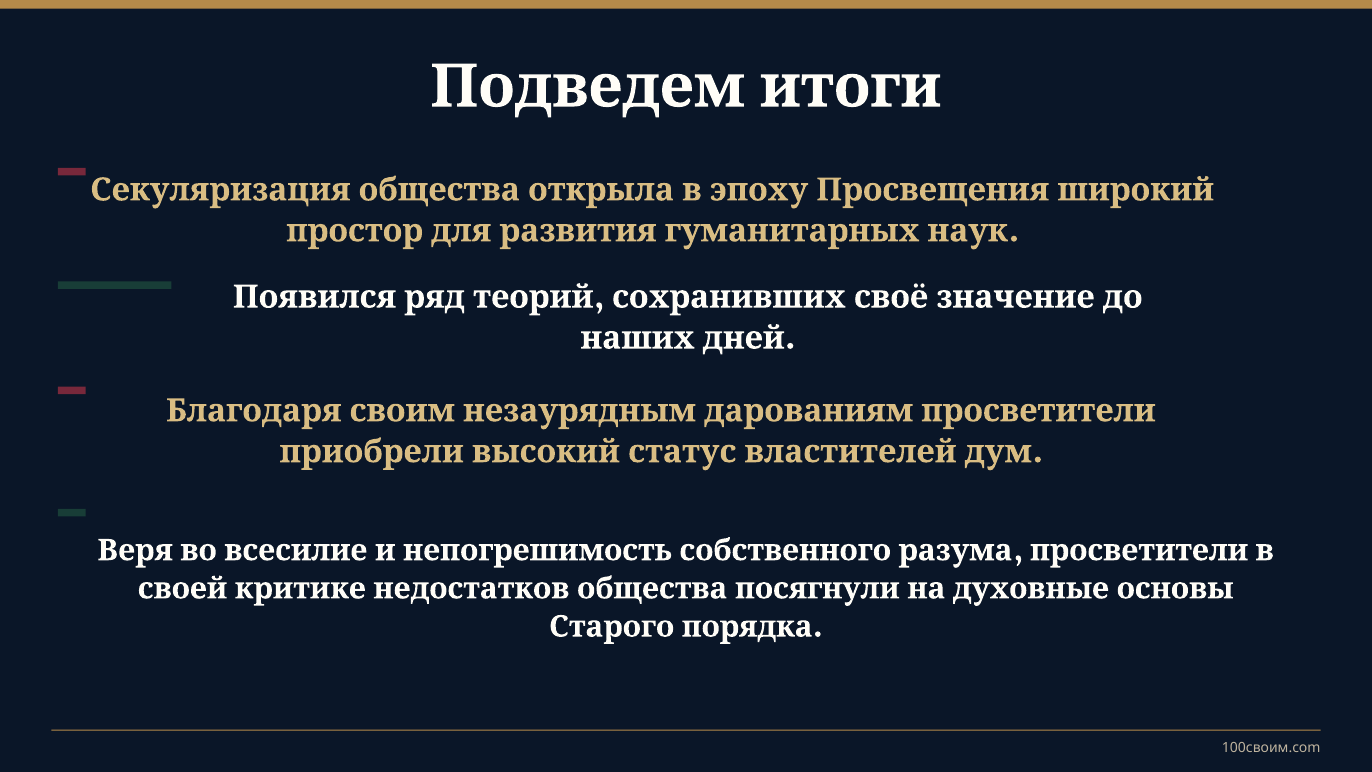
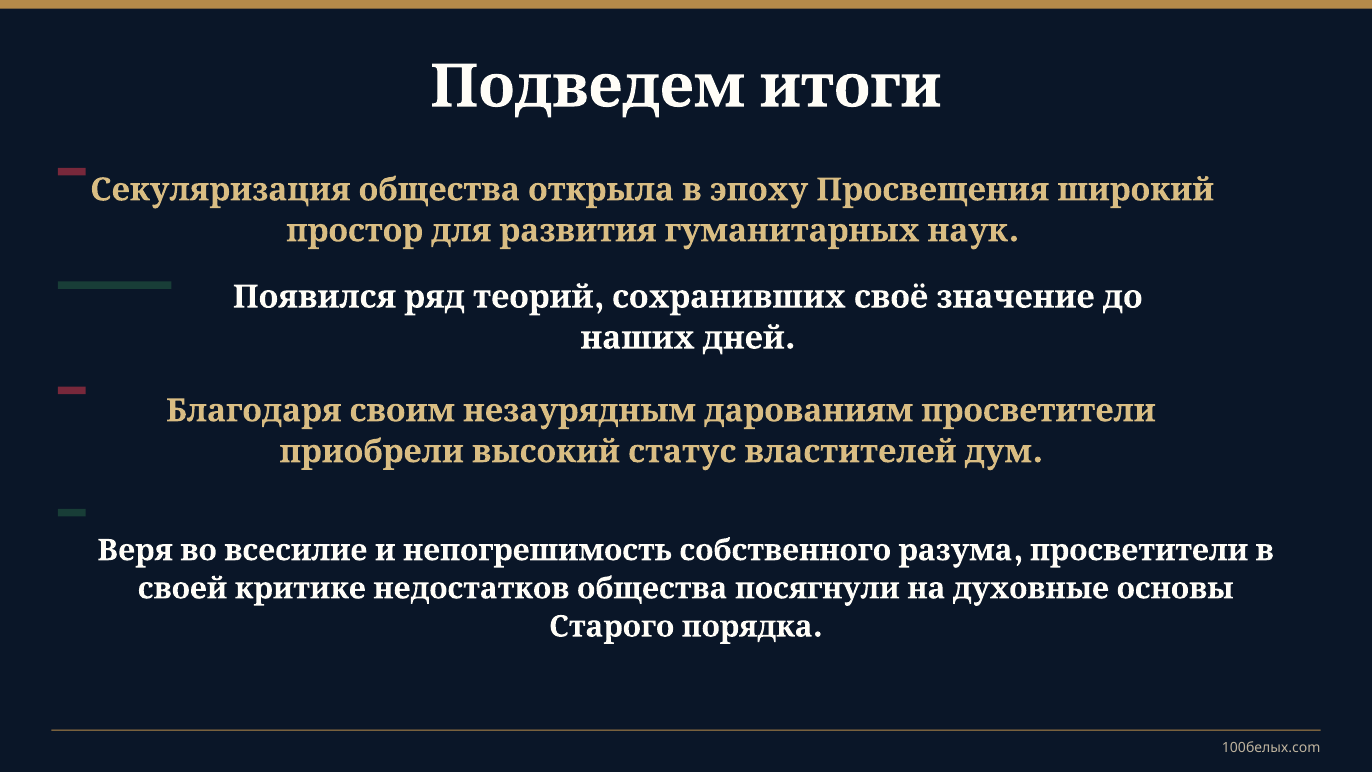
100своим.com: 100своим.com -> 100белых.com
